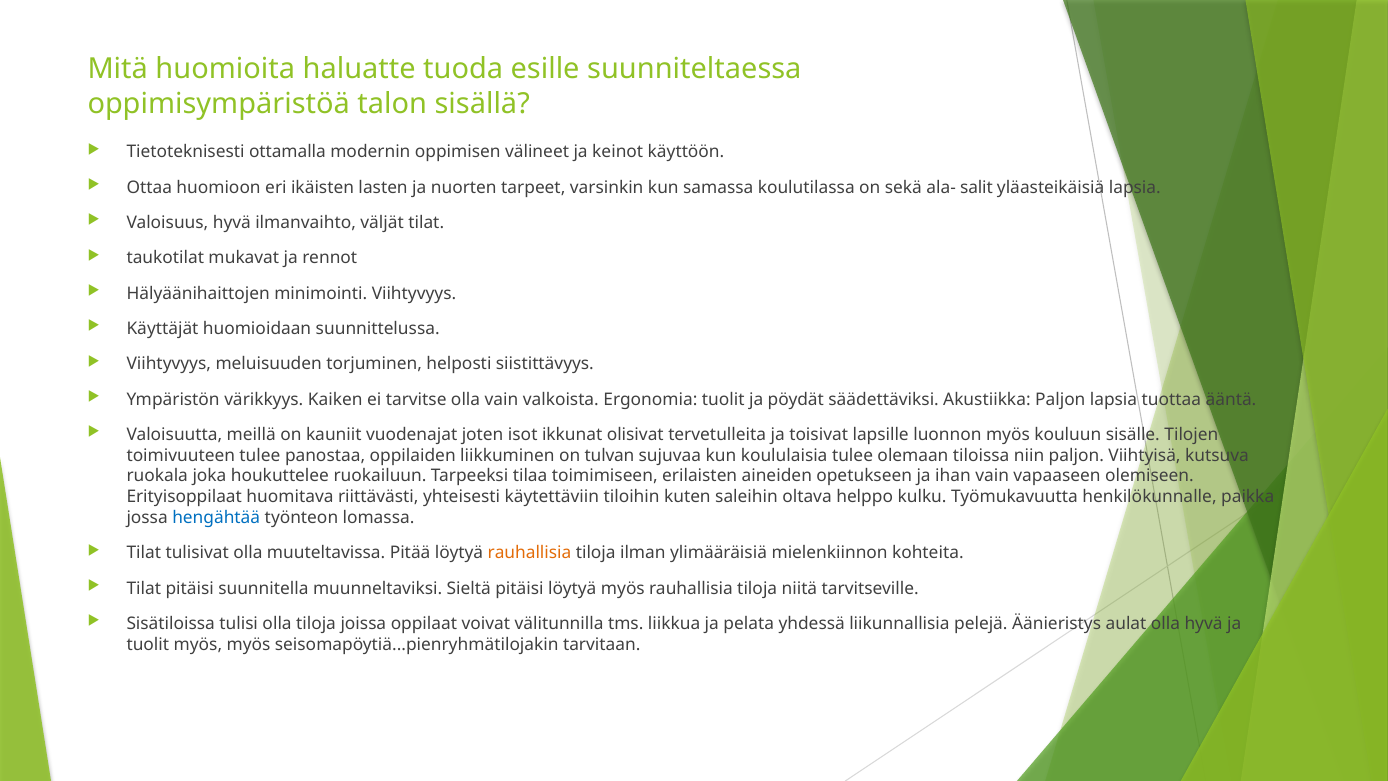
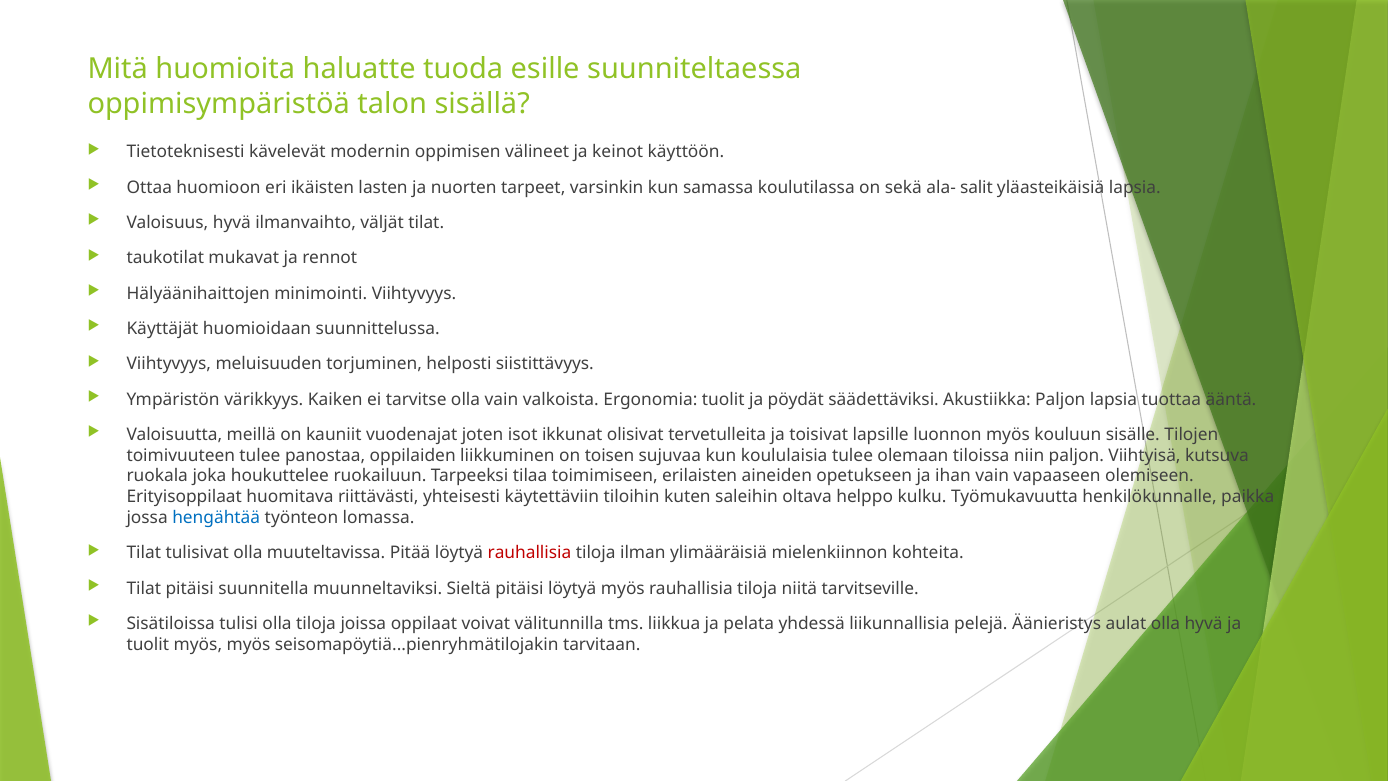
ottamalla: ottamalla -> kävelevät
tulvan: tulvan -> toisen
rauhallisia at (529, 553) colour: orange -> red
